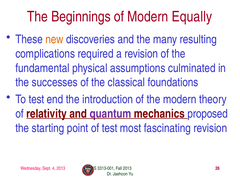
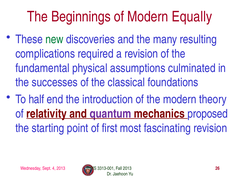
new colour: orange -> green
To test: test -> half
of test: test -> first
